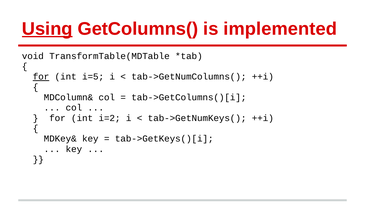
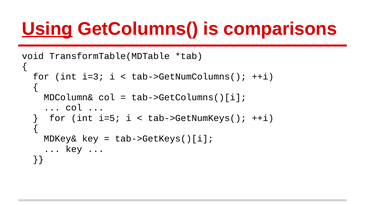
implemented: implemented -> comparisons
for at (41, 77) underline: present -> none
i=5: i=5 -> i=3
i=2: i=2 -> i=5
